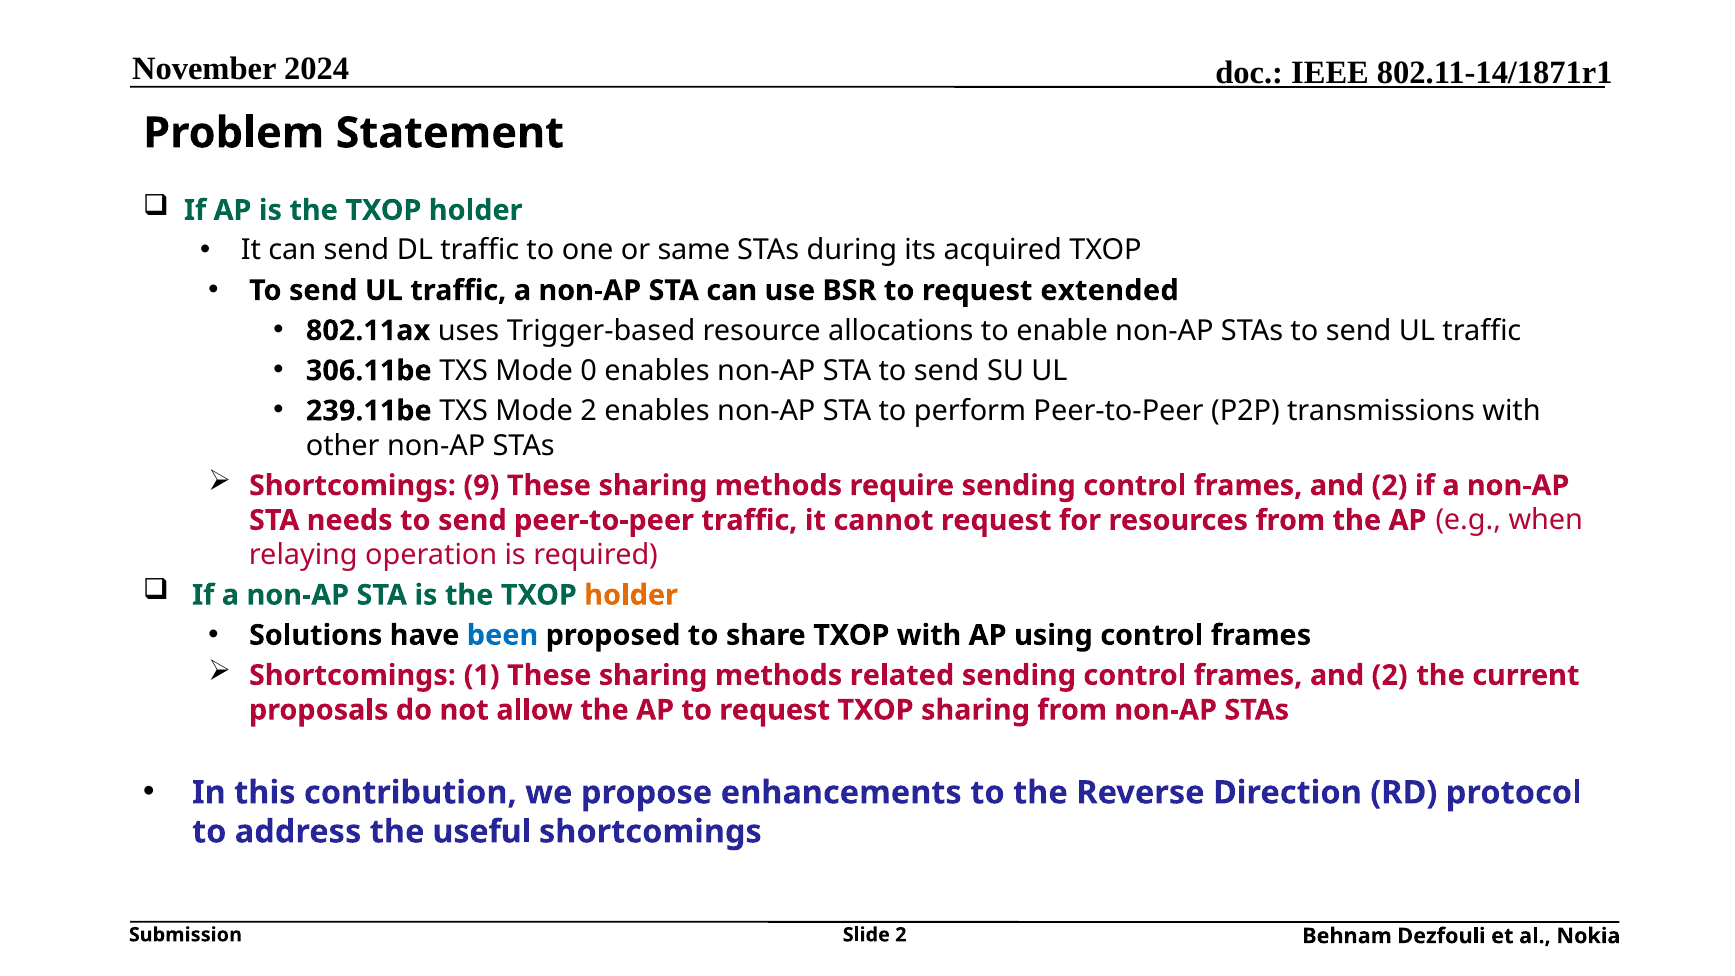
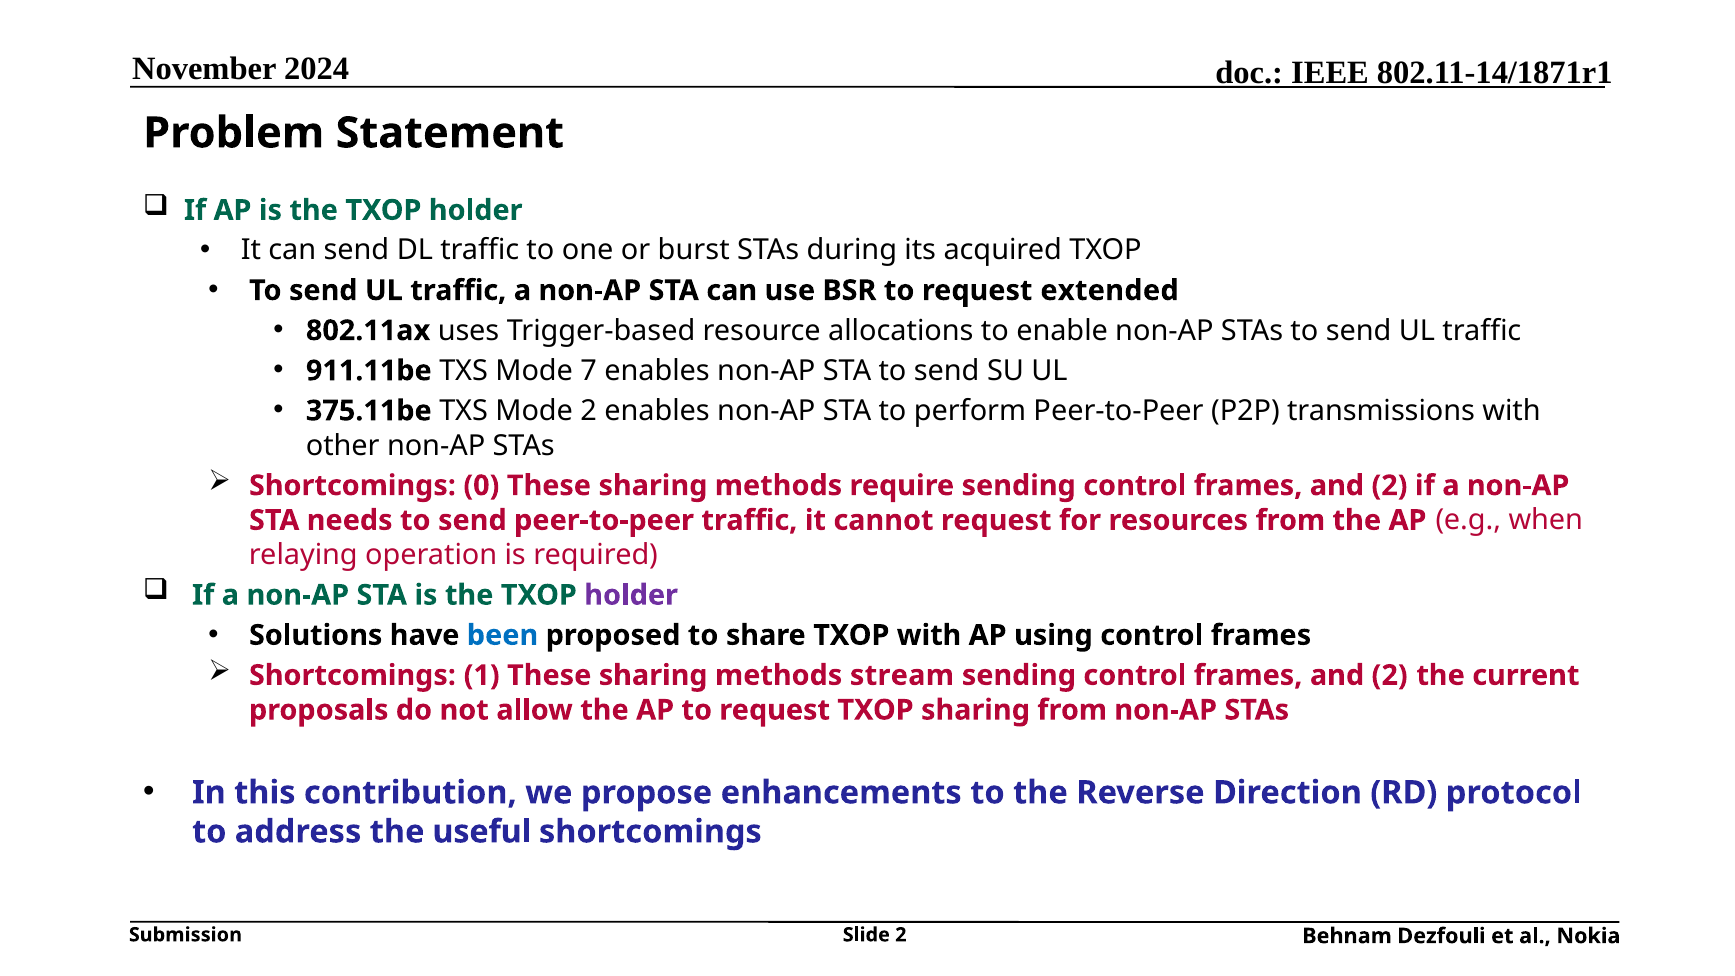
same: same -> burst
306.11be: 306.11be -> 911.11be
0: 0 -> 7
239.11be: 239.11be -> 375.11be
9: 9 -> 0
holder at (631, 595) colour: orange -> purple
related: related -> stream
